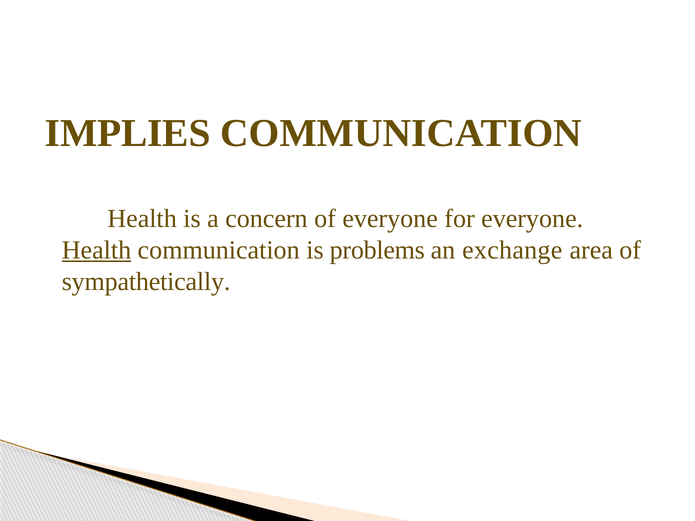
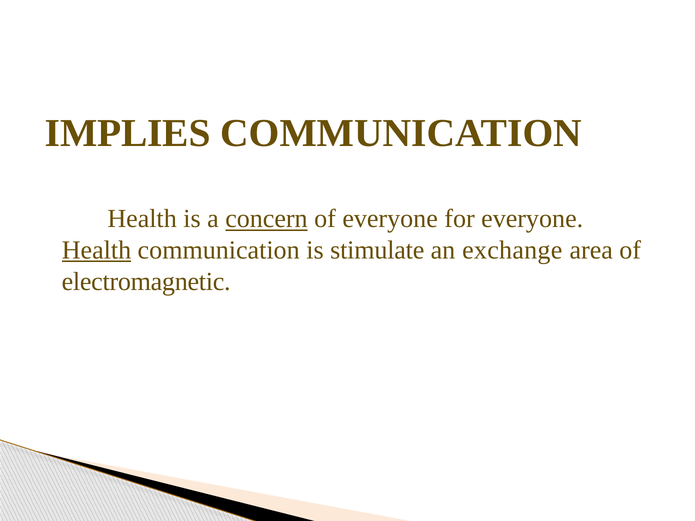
concern underline: none -> present
problems: problems -> stimulate
sympathetically: sympathetically -> electromagnetic
